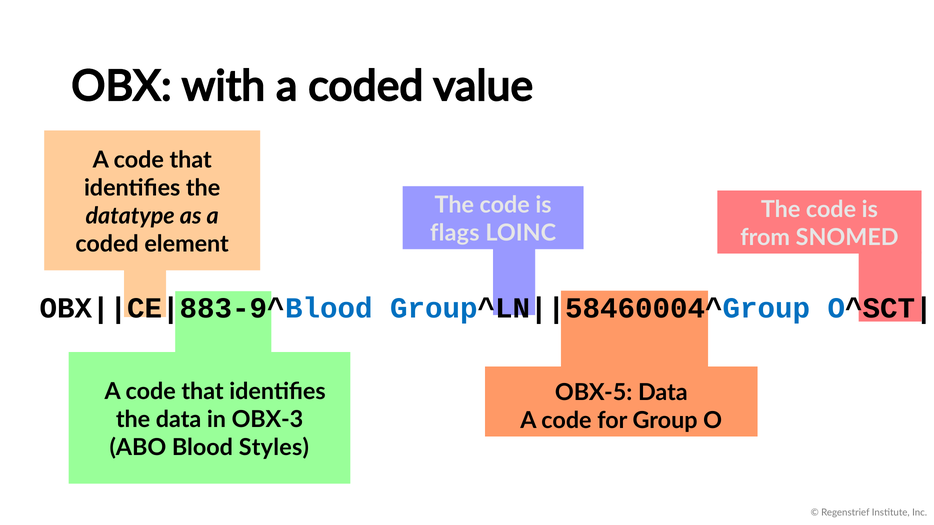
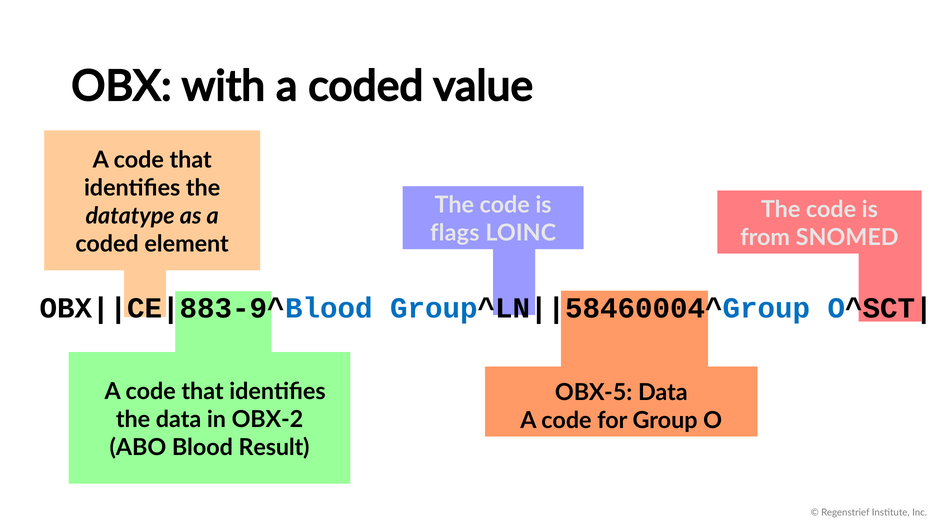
OBX-3: OBX-3 -> OBX-2
Styles: Styles -> Result
